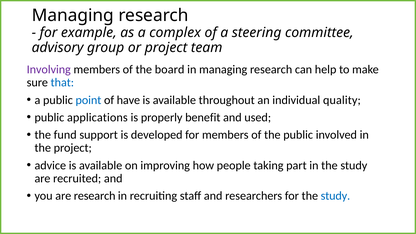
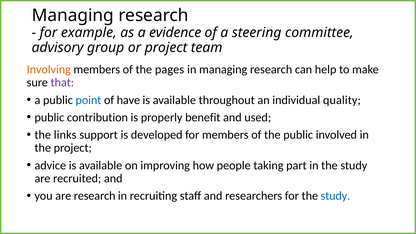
complex: complex -> evidence
Involving colour: purple -> orange
board: board -> pages
that colour: blue -> purple
applications: applications -> contribution
fund: fund -> links
